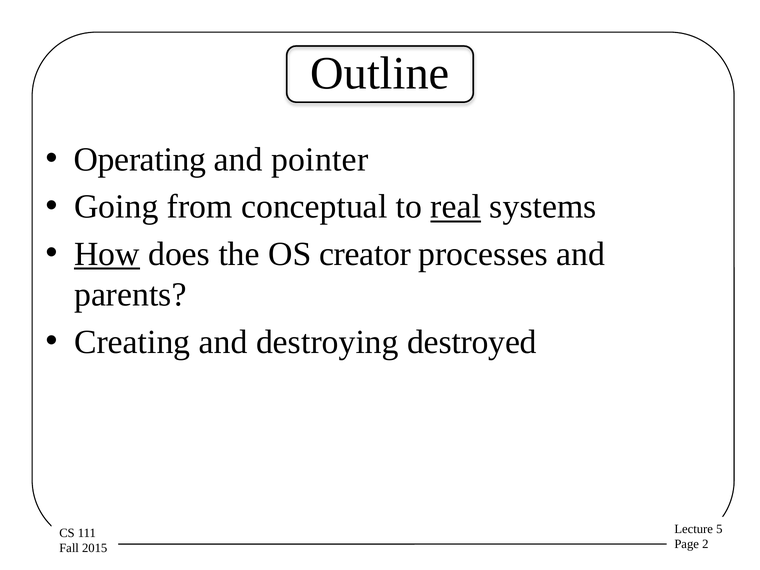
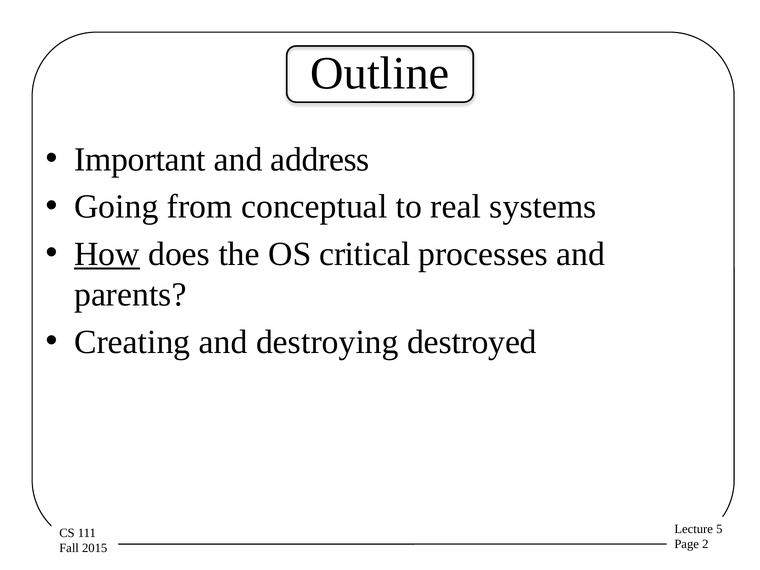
Operating: Operating -> Important
pointer: pointer -> address
real underline: present -> none
creator: creator -> critical
